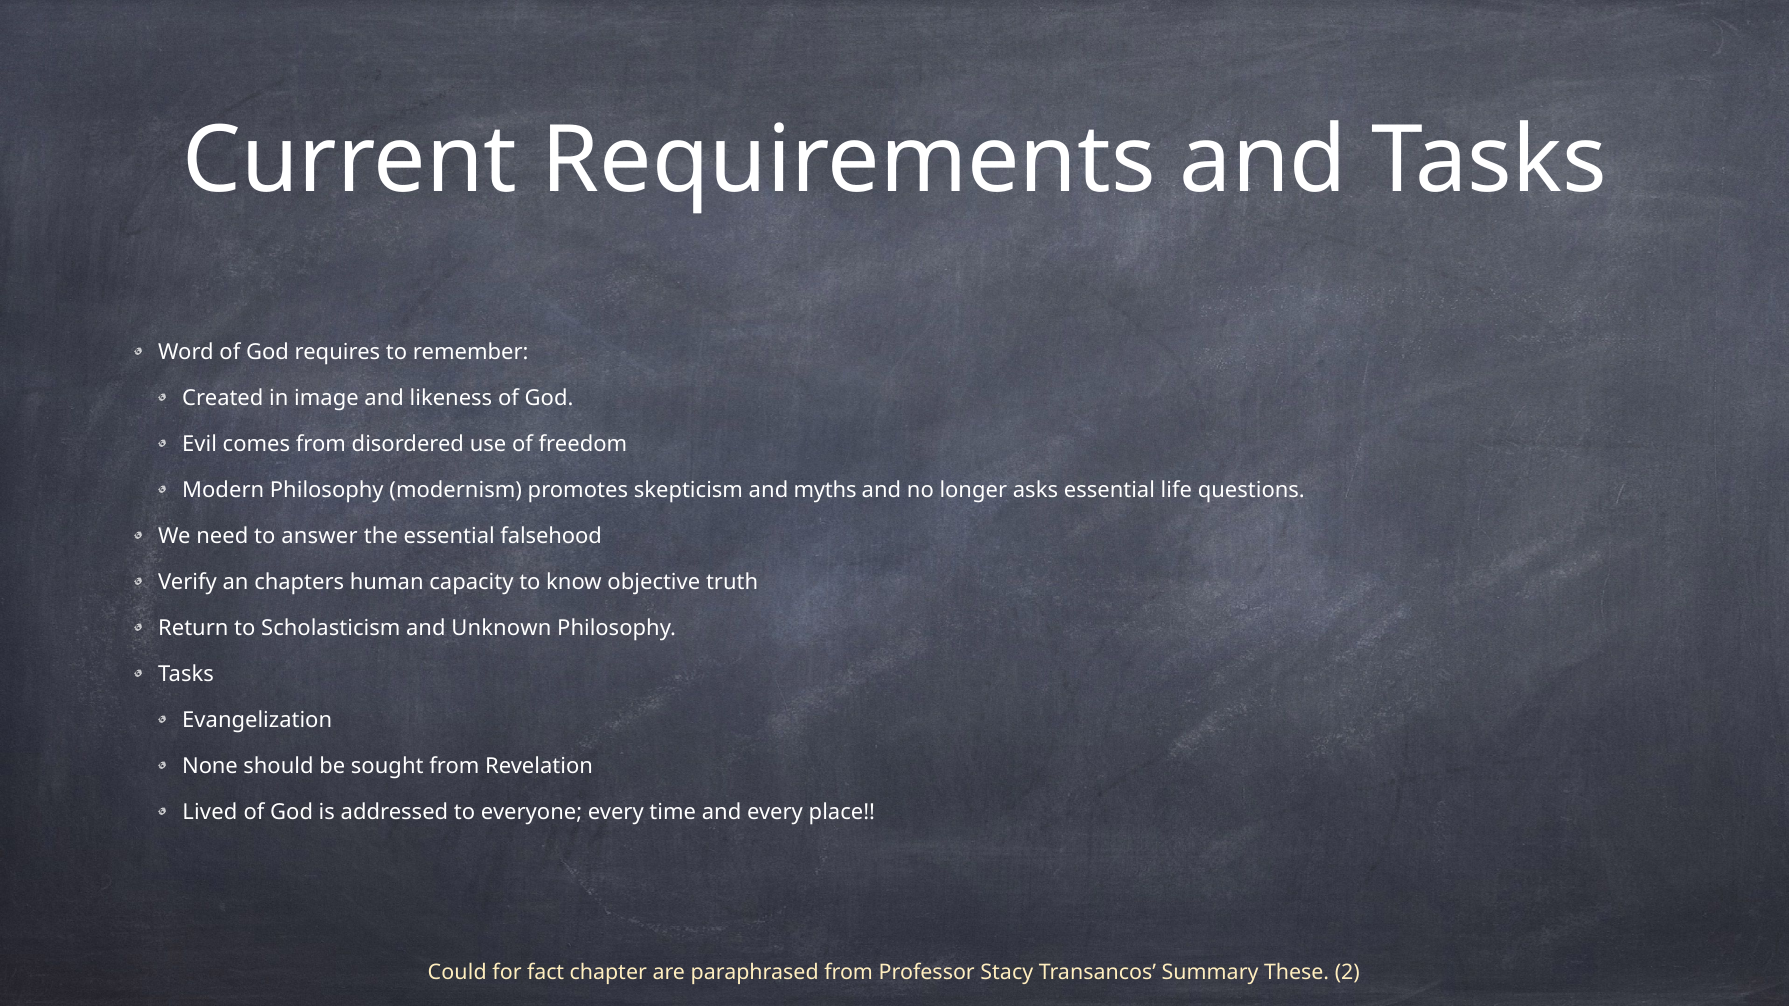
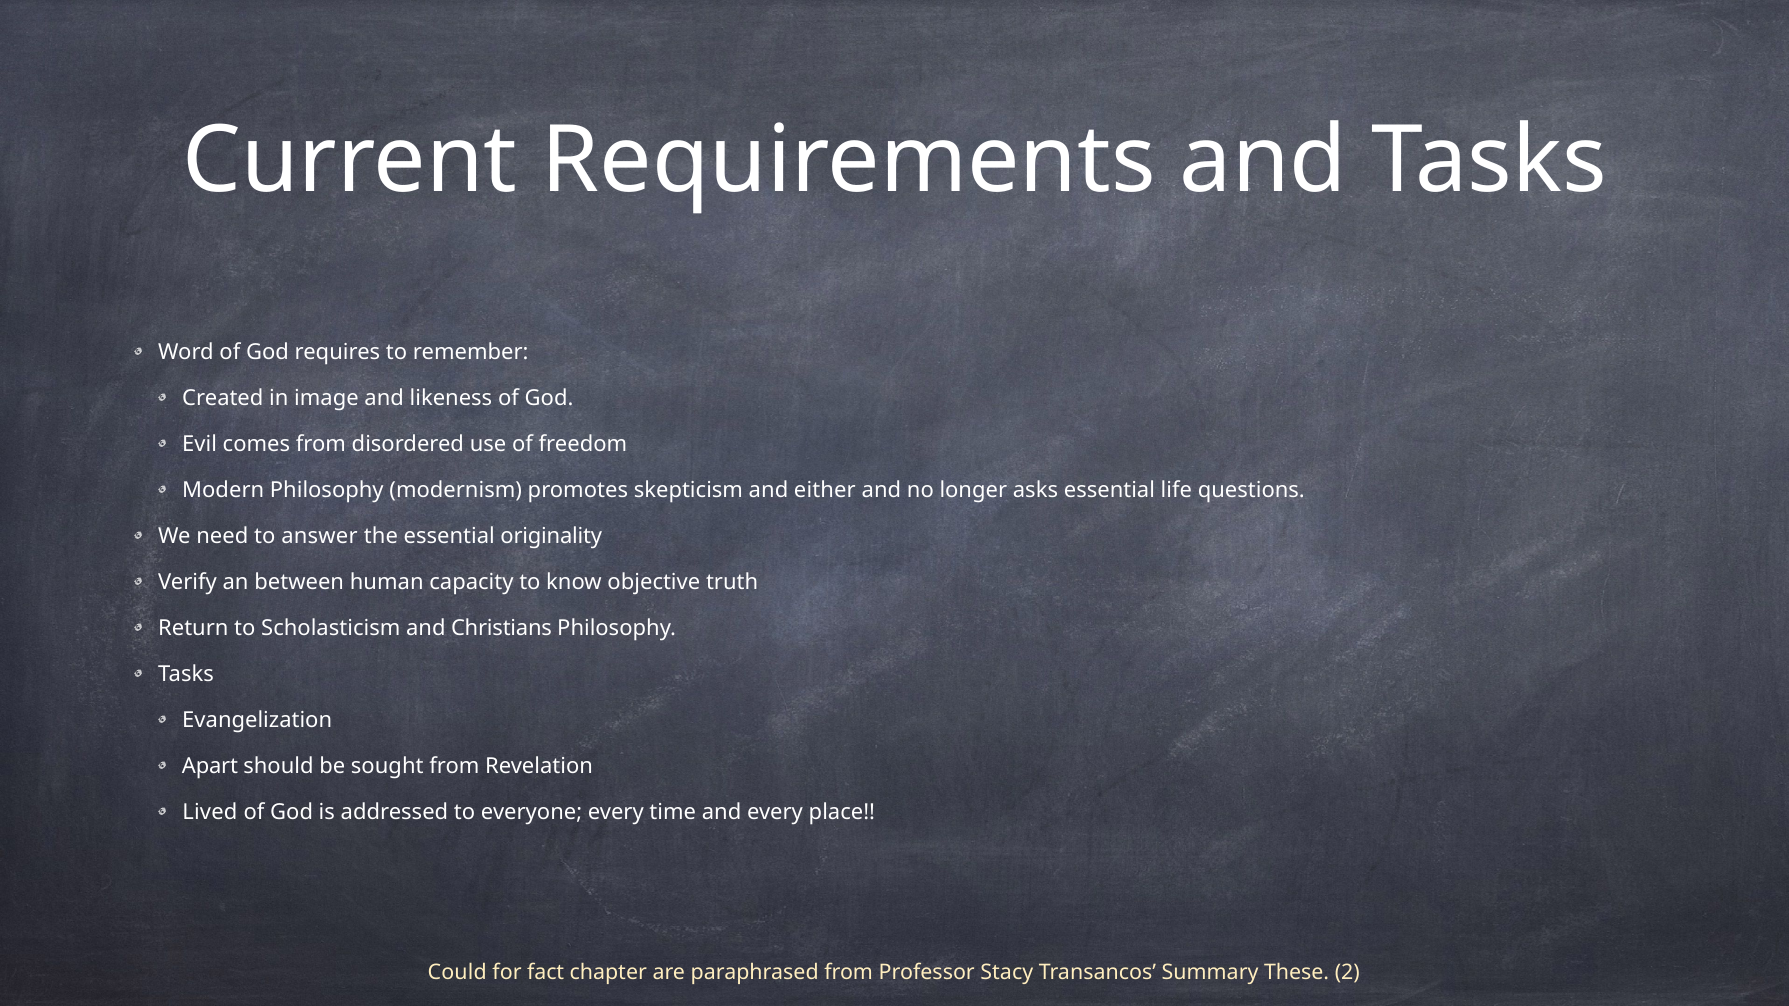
myths: myths -> either
falsehood: falsehood -> originality
chapters: chapters -> between
Unknown: Unknown -> Christians
None: None -> Apart
